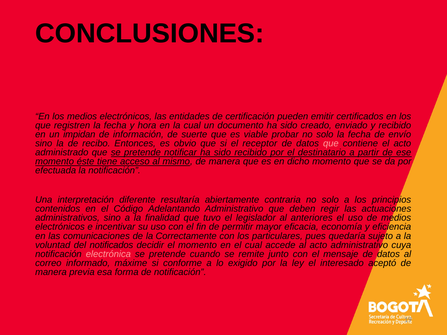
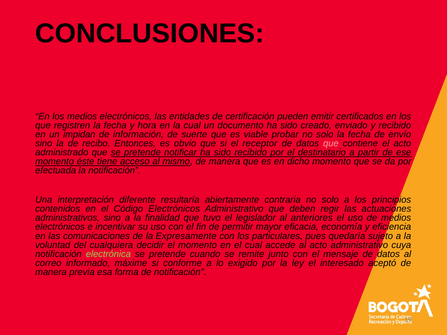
Código Adelantando: Adelantando -> Electrónicos
Correctamente: Correctamente -> Expresamente
notificados: notificados -> cualquiera
electrónica colour: pink -> light green
